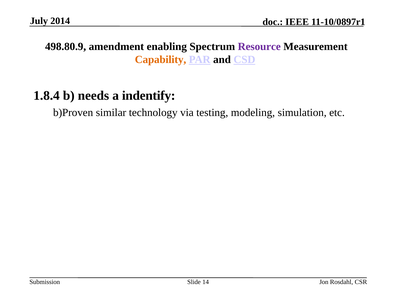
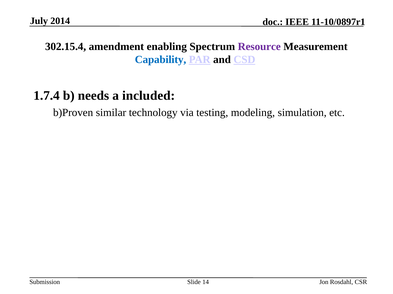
498.80.9: 498.80.9 -> 302.15.4
Capability colour: orange -> blue
1.8.4: 1.8.4 -> 1.7.4
indentify: indentify -> included
